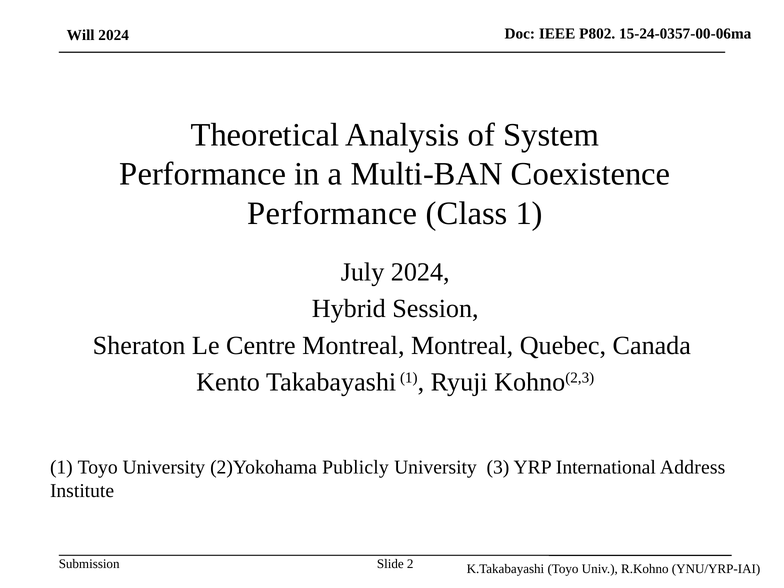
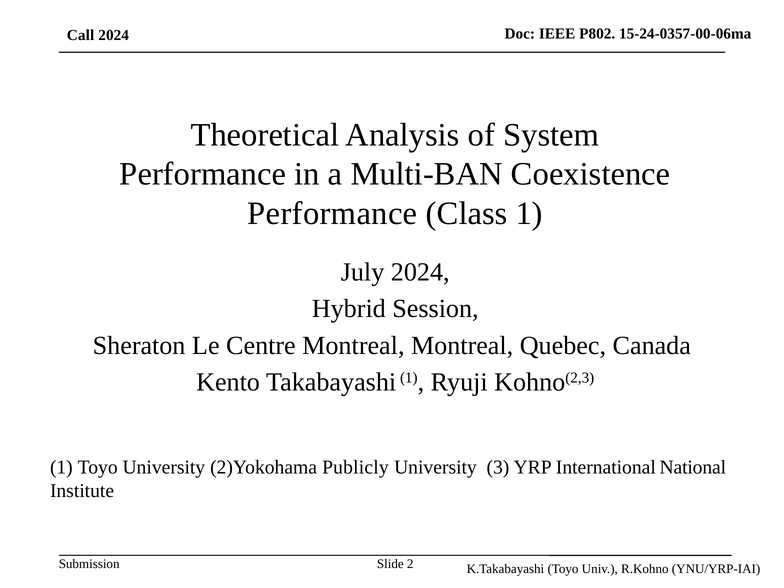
Will: Will -> Call
Address: Address -> National
